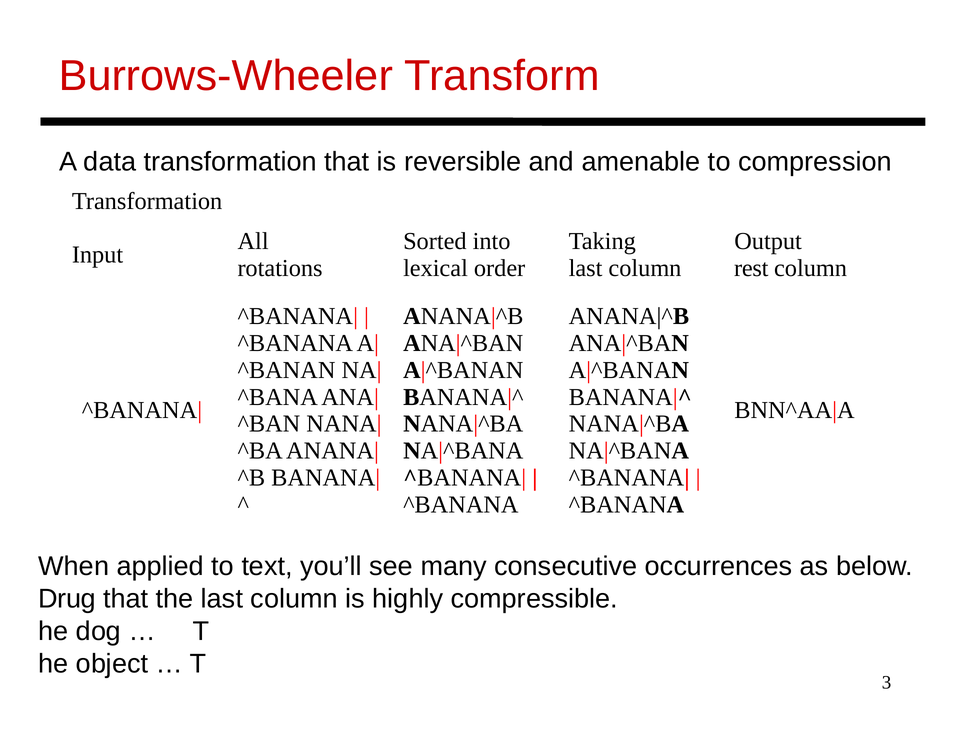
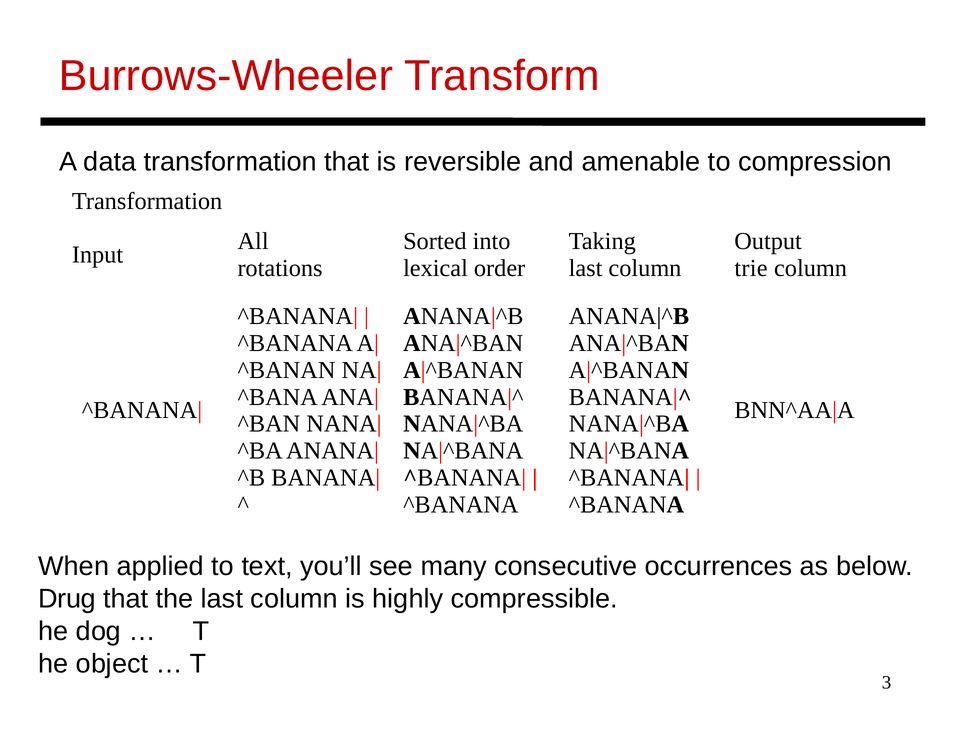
rest: rest -> trie
